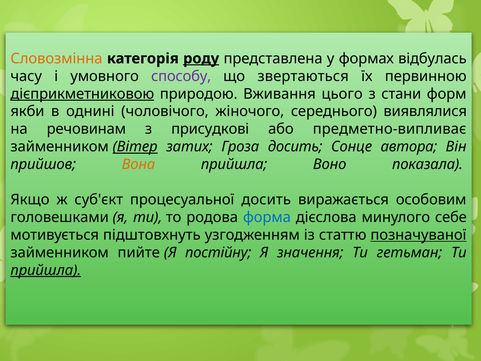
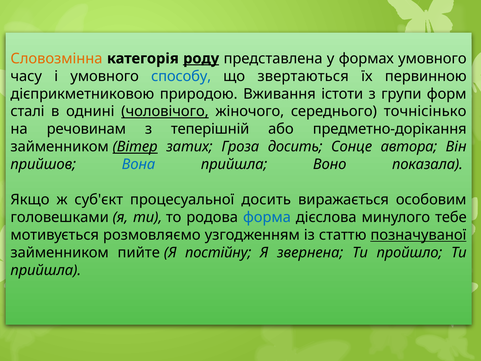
формах відбулась: відбулась -> умовного
способу colour: purple -> blue
дієприкметниковою underline: present -> none
цього: цього -> істоти
стани: стани -> групи
якби: якби -> сталі
чоловічого underline: none -> present
виявлялися: виявлялися -> точнісінько
присудкові: присудкові -> теперішній
предметно-випливає: предметно-випливає -> предметно-дорікання
Вона colour: orange -> blue
себе: себе -> тебе
підштовхнуть: підштовхнуть -> розмовляємо
значення: значення -> звернена
гетьман: гетьман -> пройшло
прийшла at (46, 270) underline: present -> none
